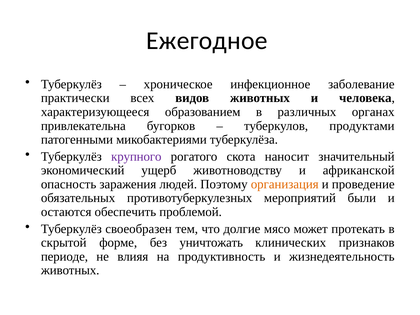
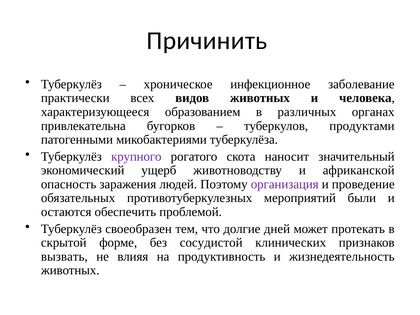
Ежегодное: Ежегодное -> Причинить
организация colour: orange -> purple
мясо: мясо -> дней
уничтожать: уничтожать -> сосудистой
периоде: периоде -> вызвать
